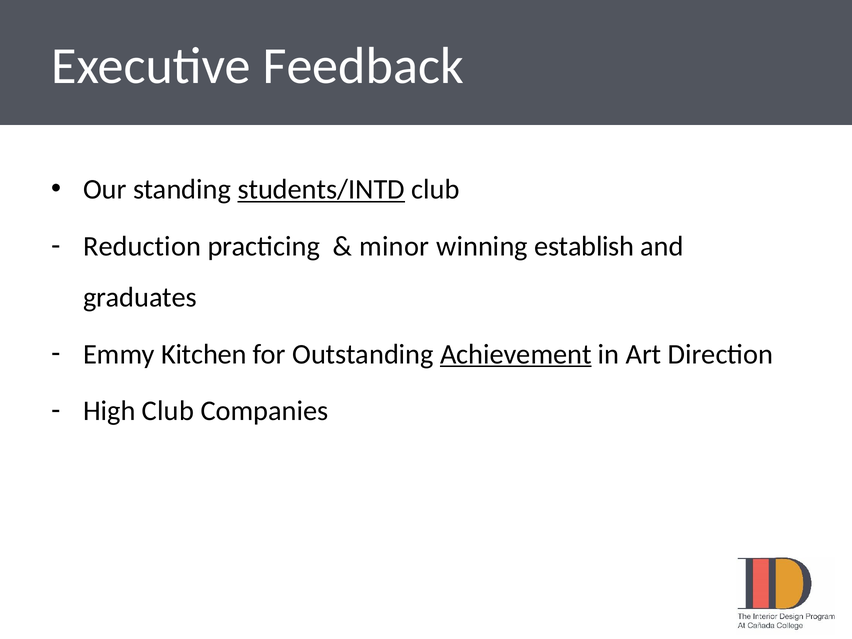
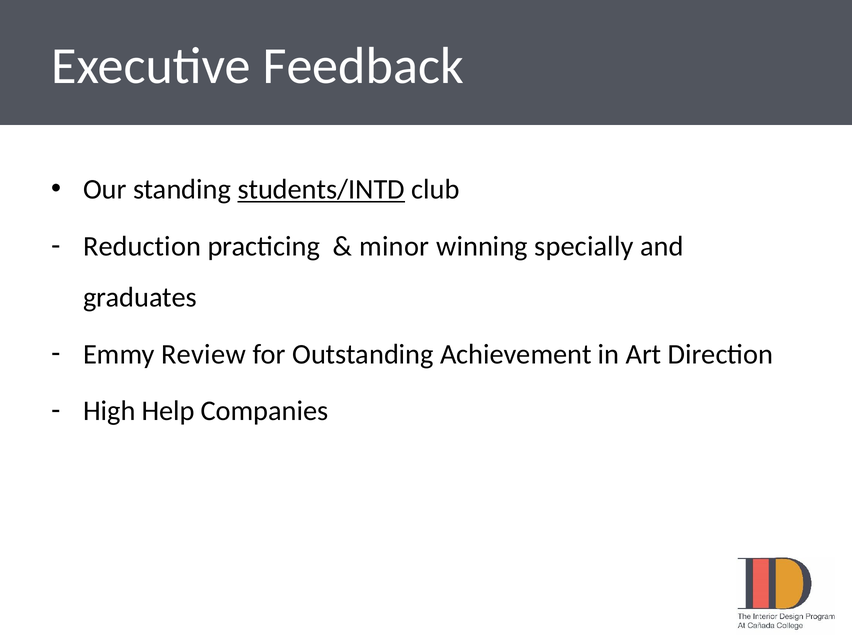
establish: establish -> specially
Kitchen: Kitchen -> Review
Achievement underline: present -> none
High Club: Club -> Help
